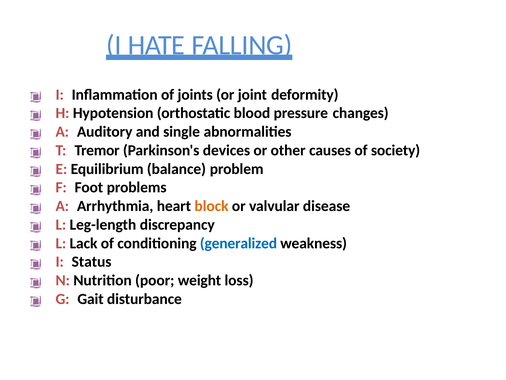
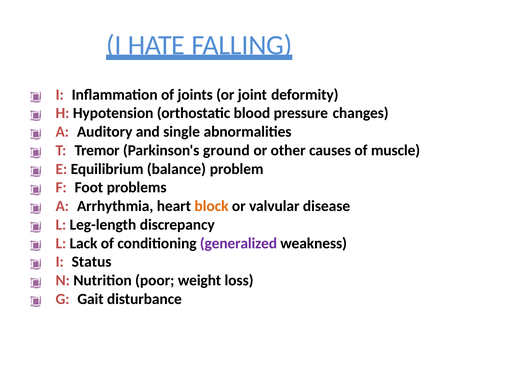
devices: devices -> ground
society: society -> muscle
generalized colour: blue -> purple
